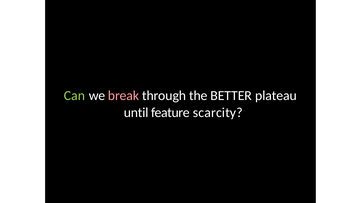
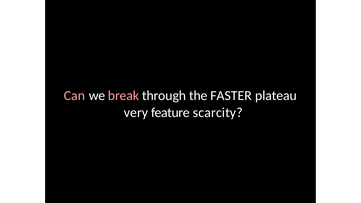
Can colour: light green -> pink
BETTER: BETTER -> FASTER
until: until -> very
